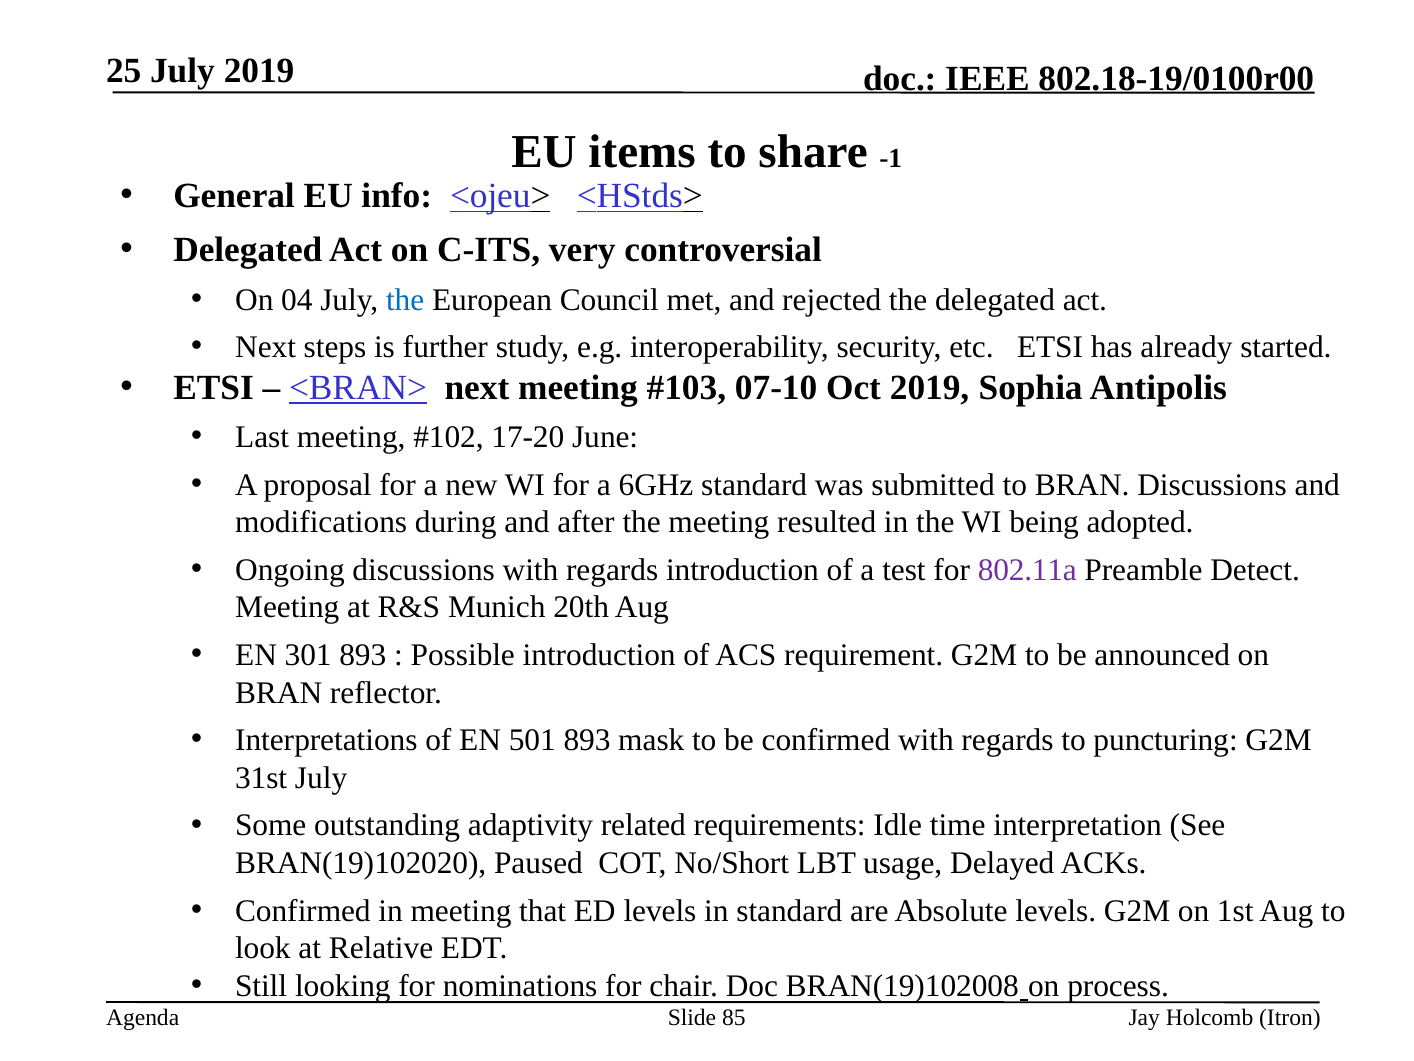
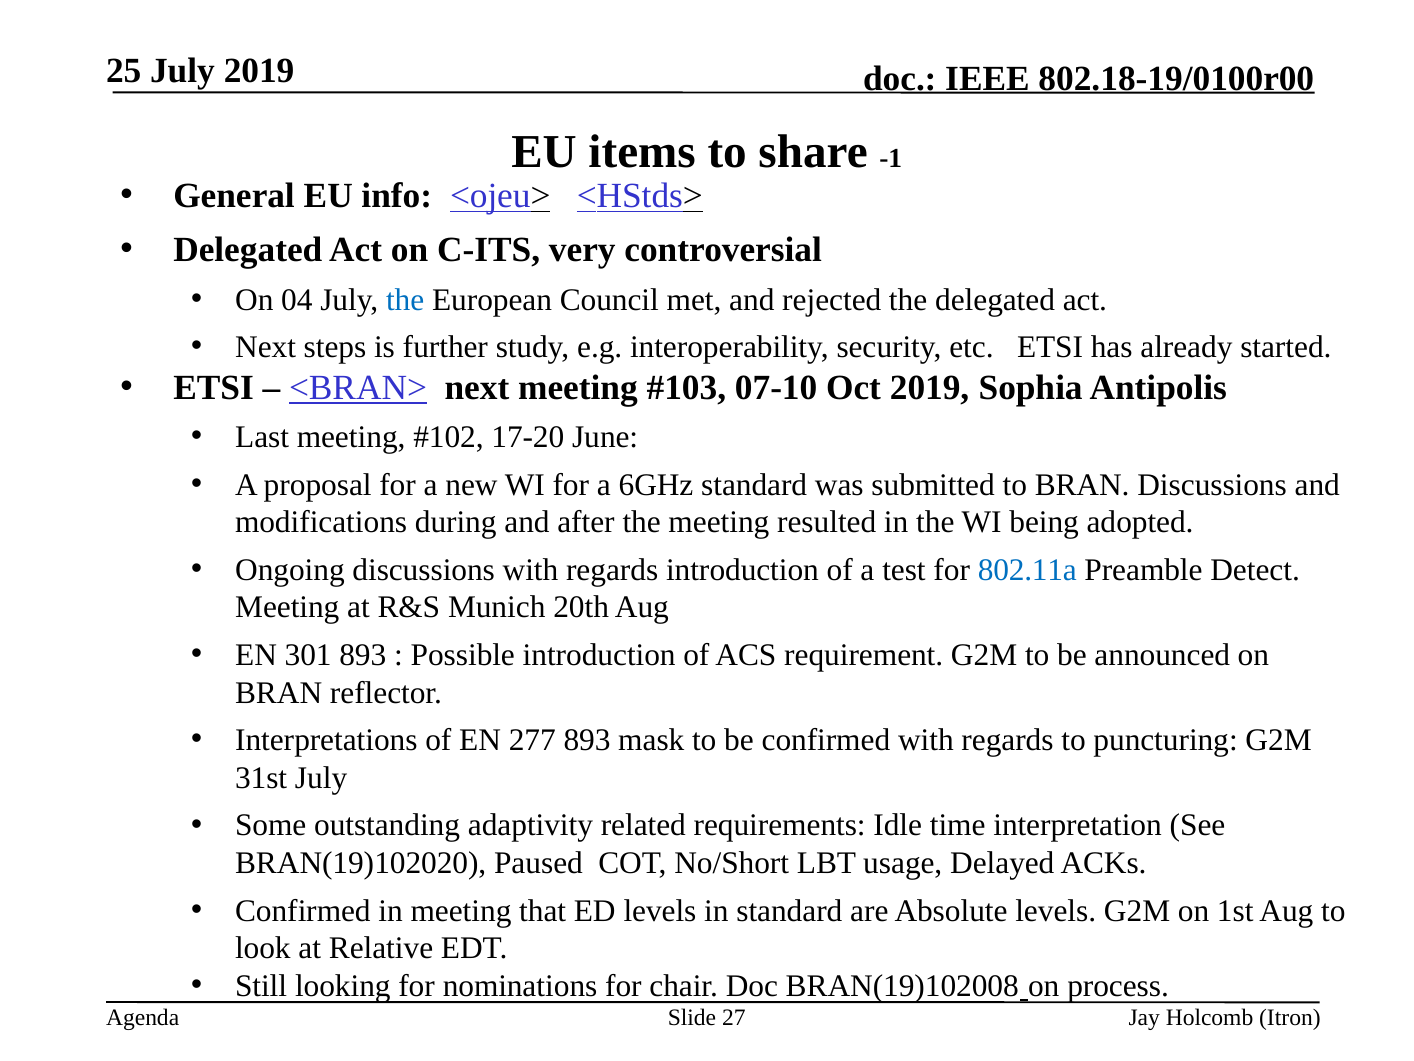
802.11a colour: purple -> blue
501: 501 -> 277
85: 85 -> 27
